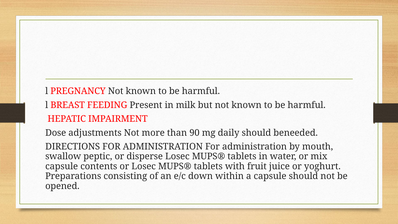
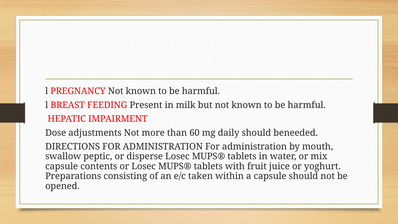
90: 90 -> 60
down: down -> taken
